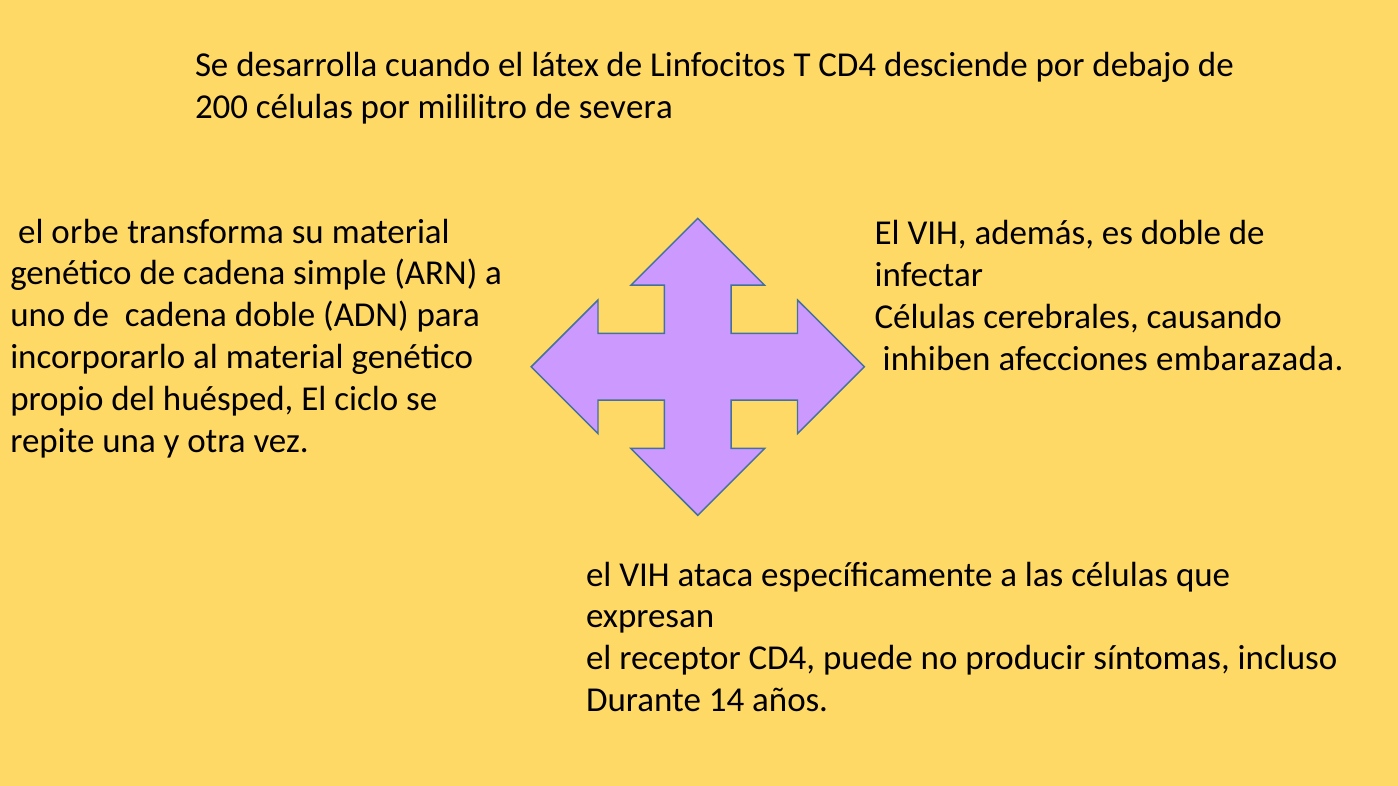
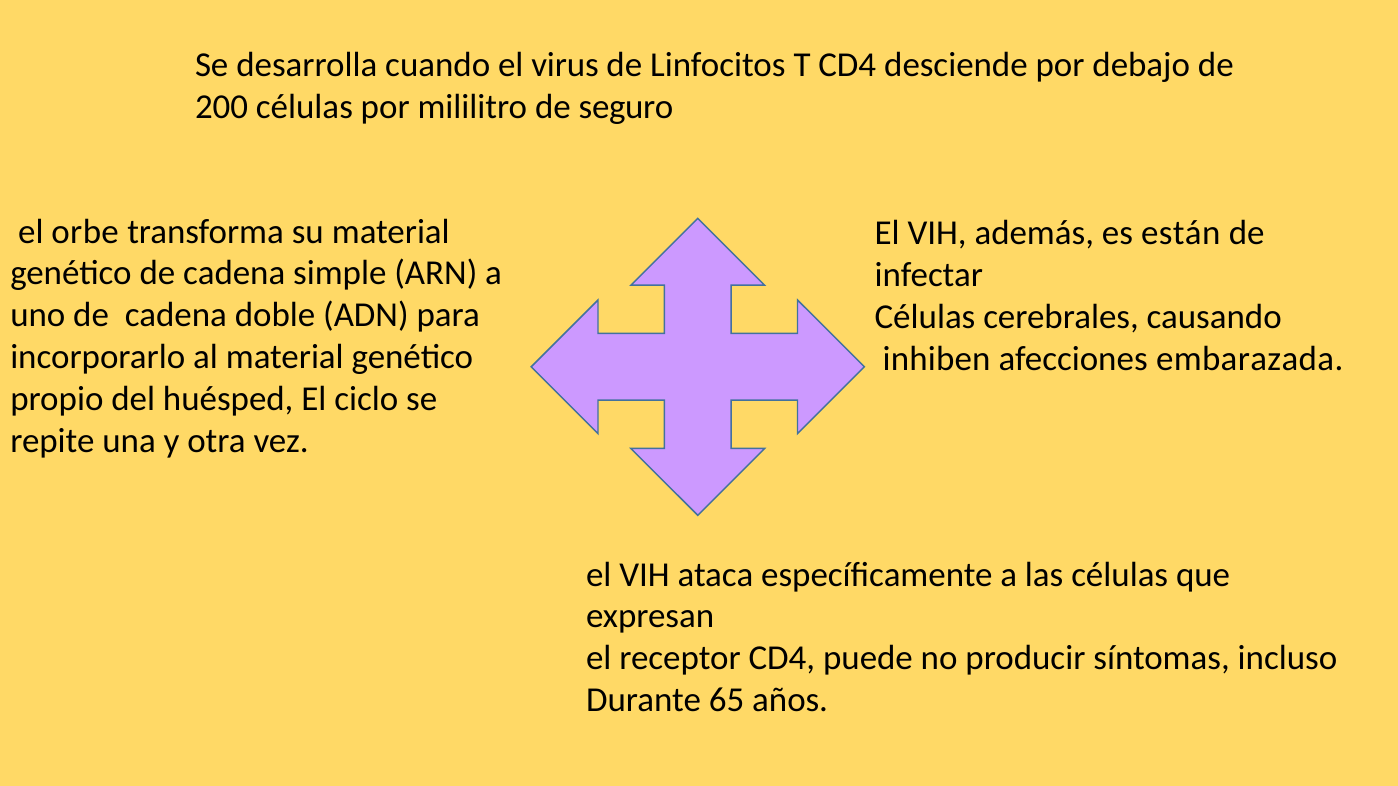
látex: látex -> virus
severa: severa -> seguro
es doble: doble -> están
14: 14 -> 65
